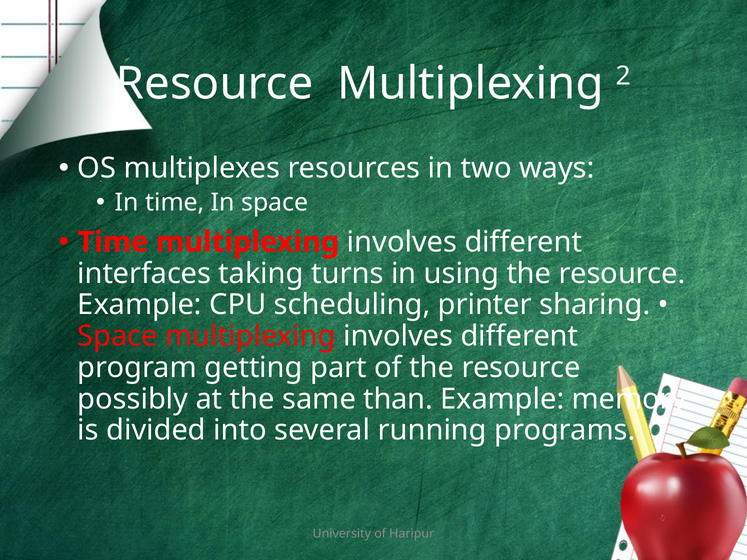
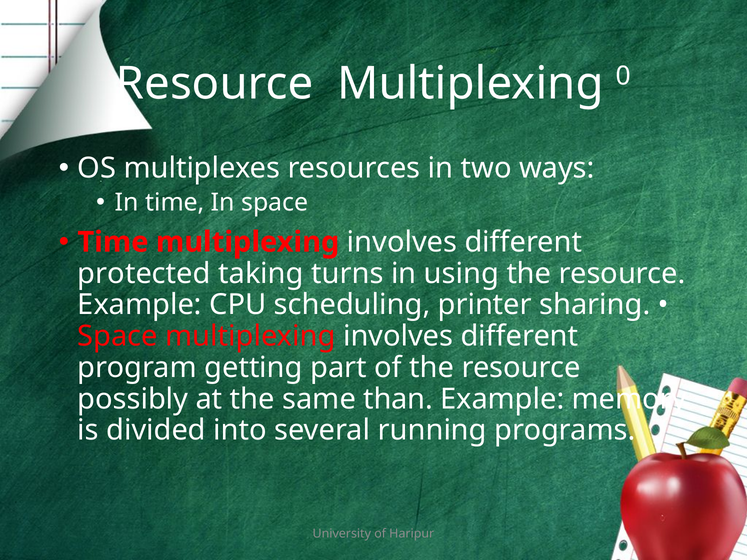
2: 2 -> 0
interfaces: interfaces -> protected
